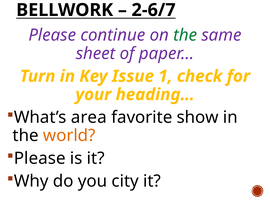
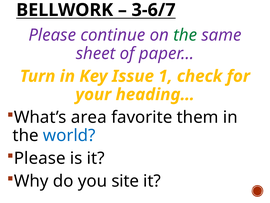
2-6/7: 2-6/7 -> 3-6/7
show: show -> them
world colour: orange -> blue
city: city -> site
